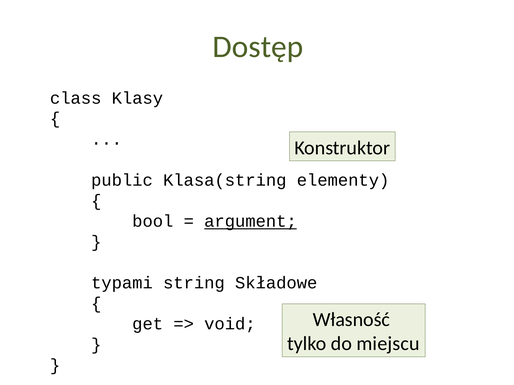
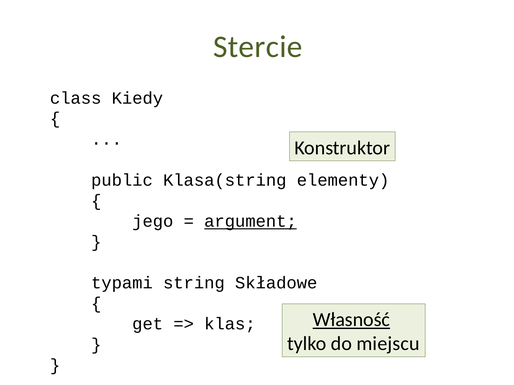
Dostęp: Dostęp -> Stercie
Klasy: Klasy -> Kiedy
bool: bool -> jego
Własność underline: none -> present
void: void -> klas
